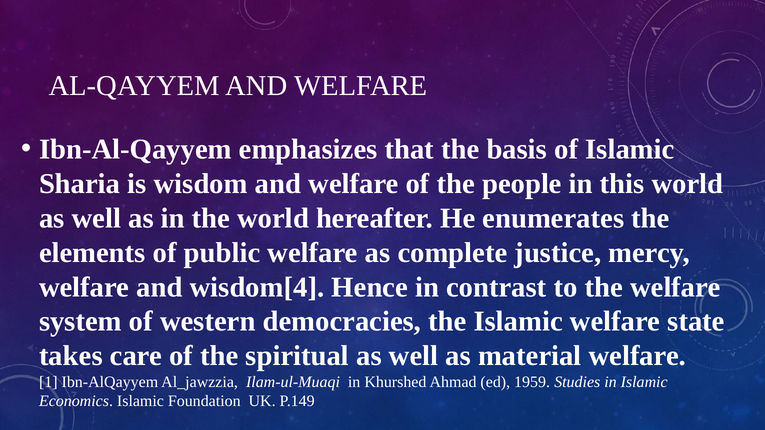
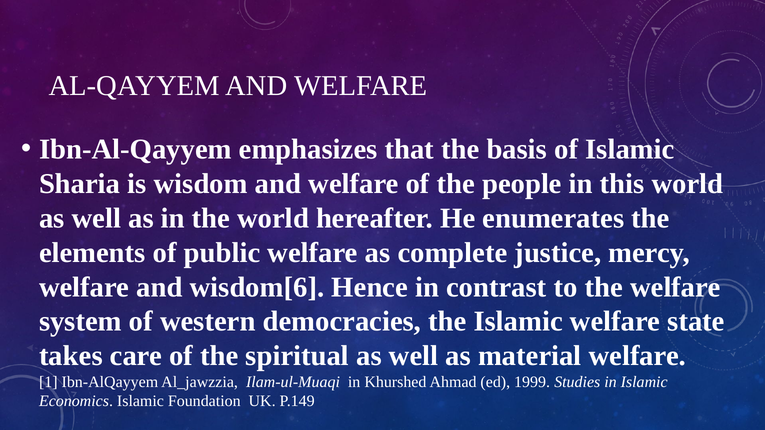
wisdom[4: wisdom[4 -> wisdom[6
1959: 1959 -> 1999
